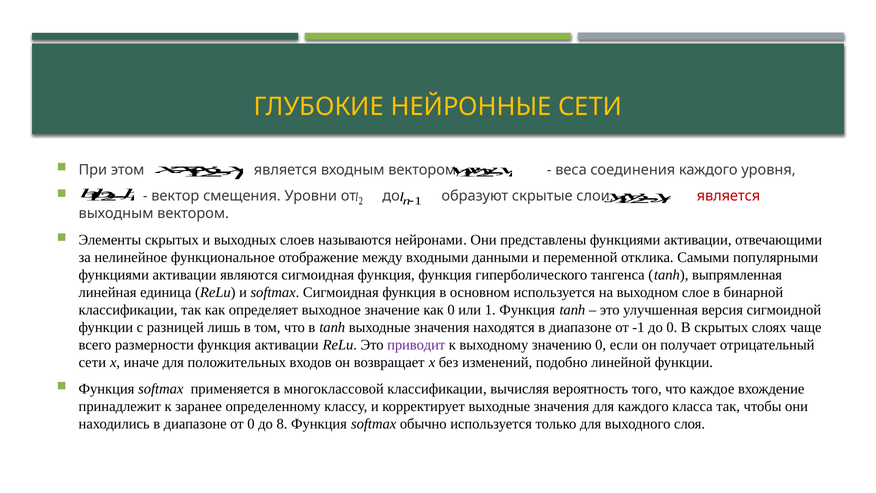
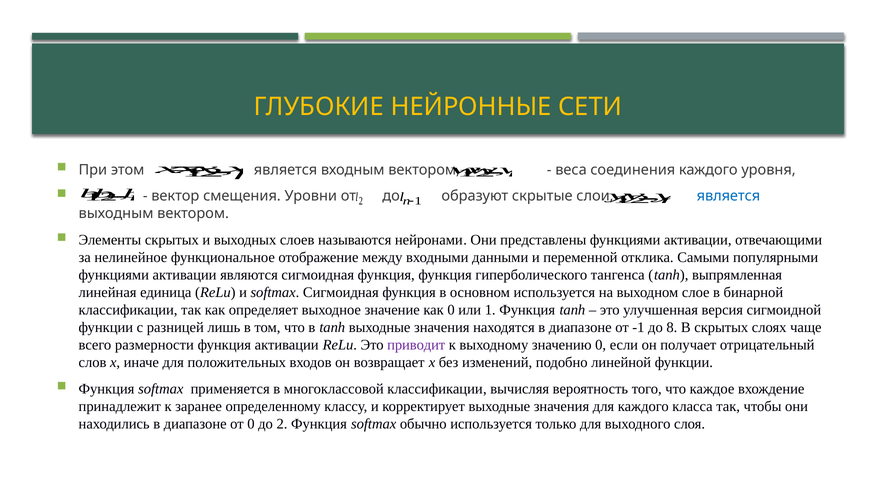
является at (728, 196) colour: red -> blue
до 0: 0 -> 8
сети at (92, 362): сети -> слов
до 8: 8 -> 2
